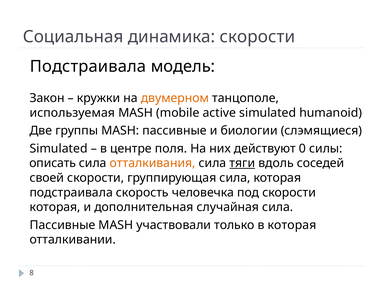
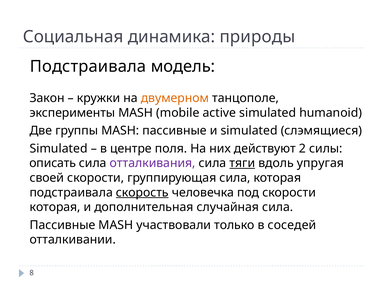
динамика скорости: скорости -> природы
используемая: используемая -> эксперименты
и биологии: биологии -> simulated
0: 0 -> 2
отталкивания colour: orange -> purple
соседей: соседей -> упругая
скорость underline: none -> present
в которая: которая -> соседей
